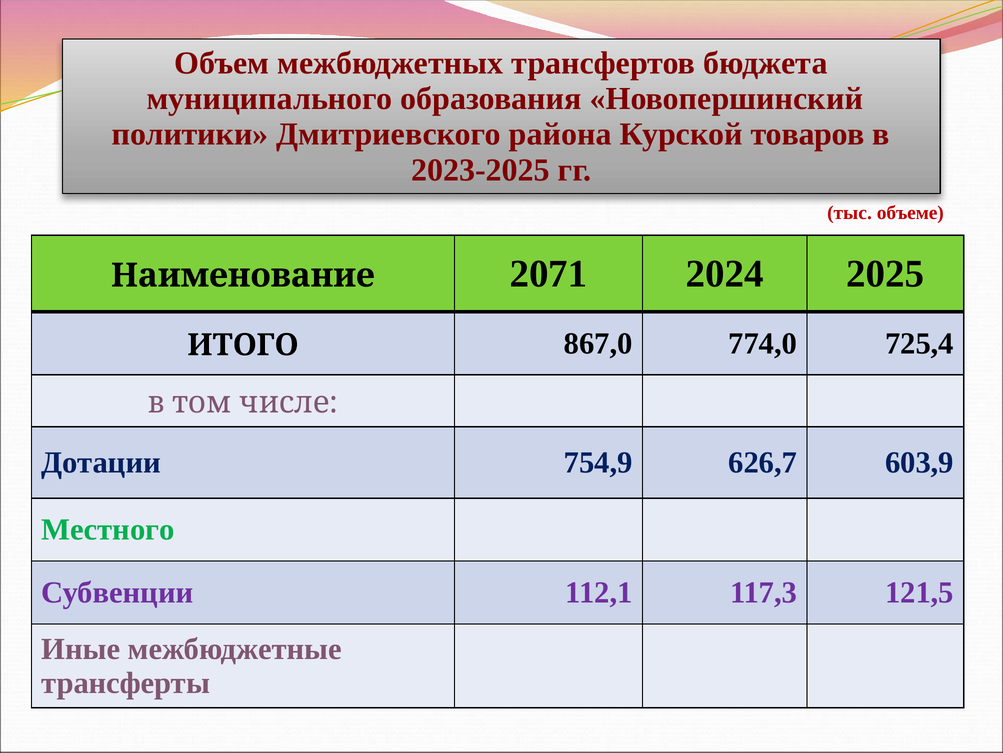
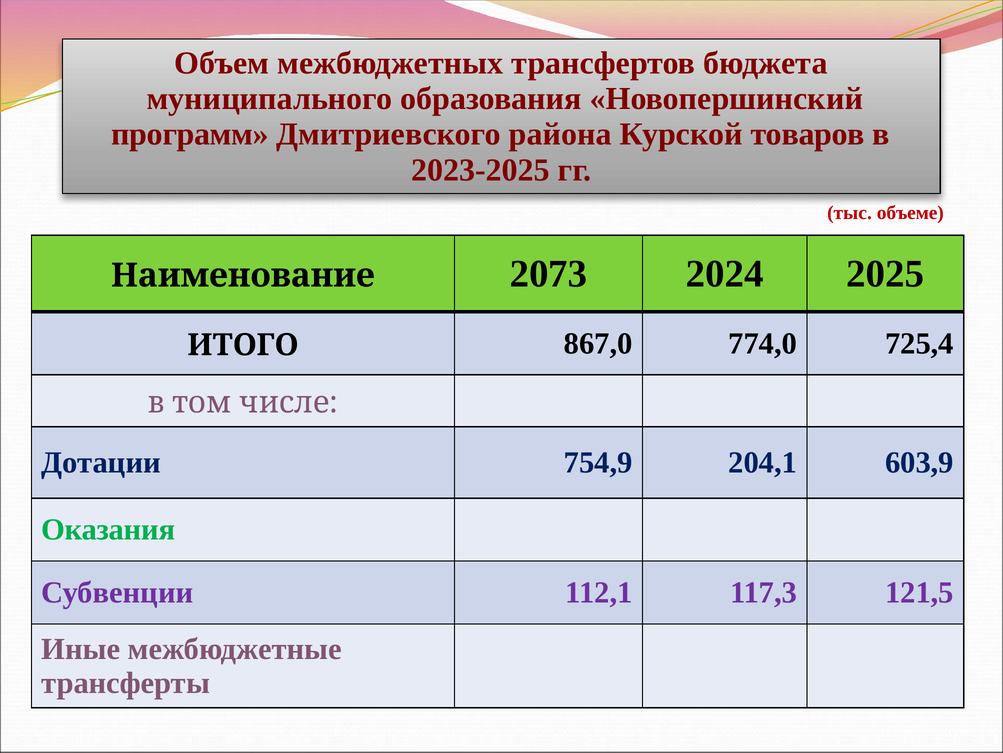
политики: политики -> программ
2071: 2071 -> 2073
626,7: 626,7 -> 204,1
Местного: Местного -> Оказания
